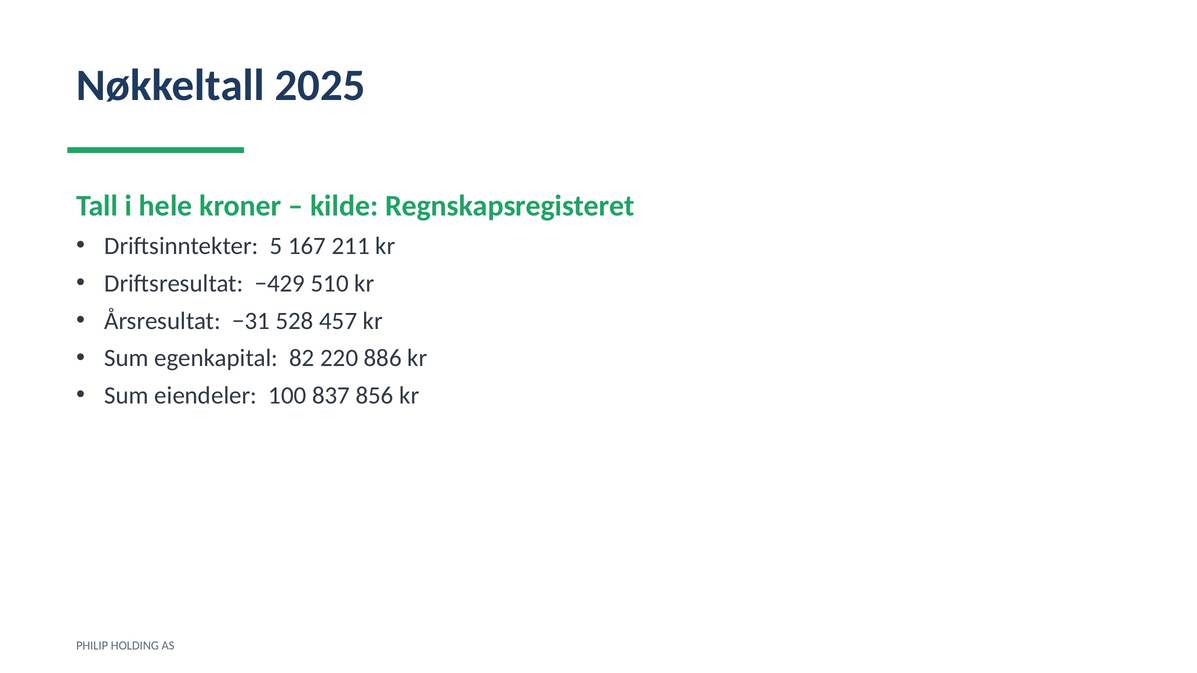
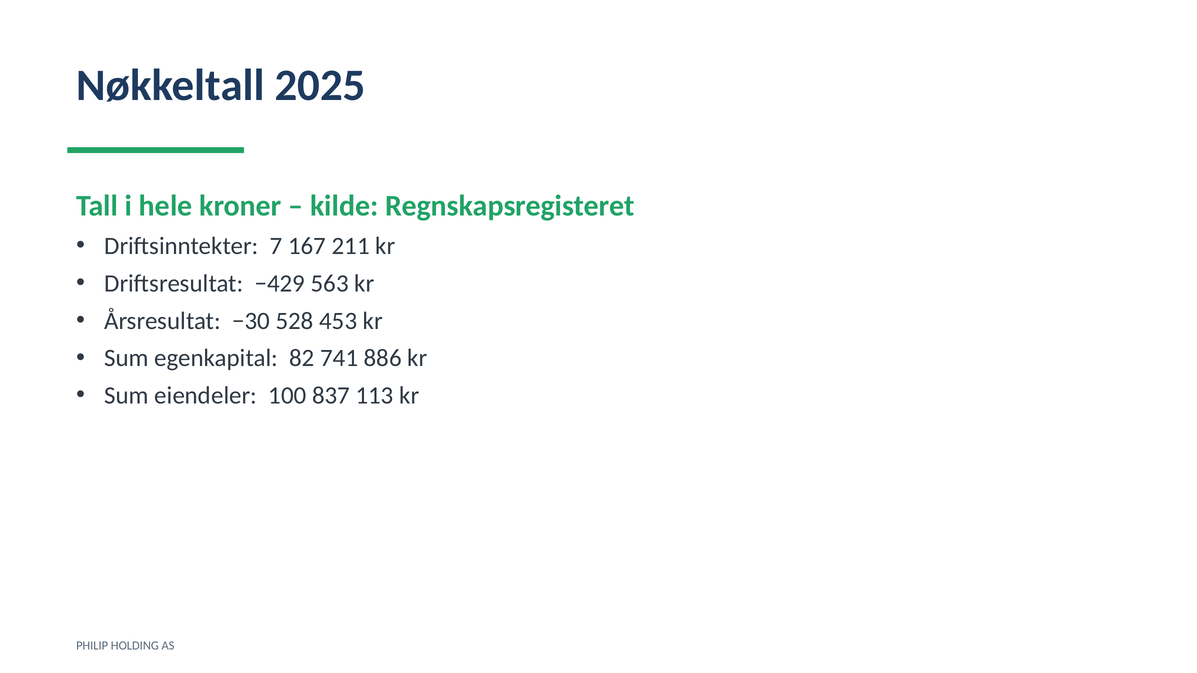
5: 5 -> 7
510: 510 -> 563
−31: −31 -> −30
457: 457 -> 453
220: 220 -> 741
856: 856 -> 113
